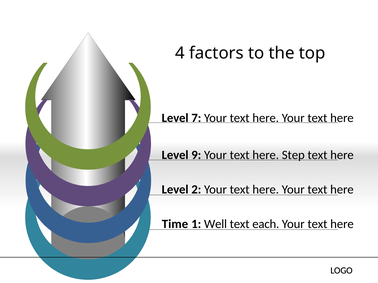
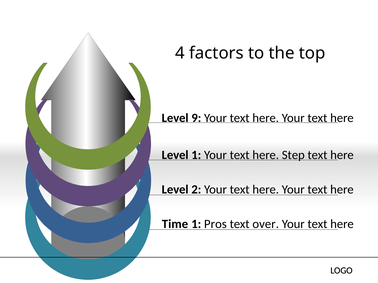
7: 7 -> 9
Level 9: 9 -> 1
Well: Well -> Pros
each: each -> over
